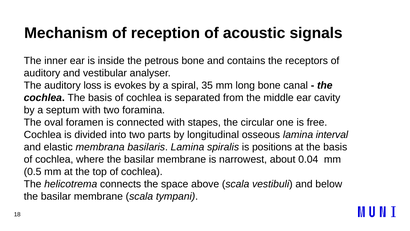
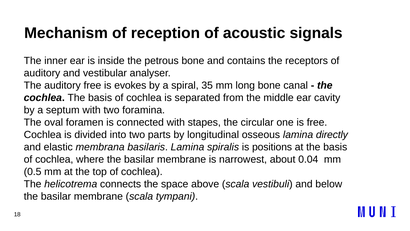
auditory loss: loss -> free
interval: interval -> directly
